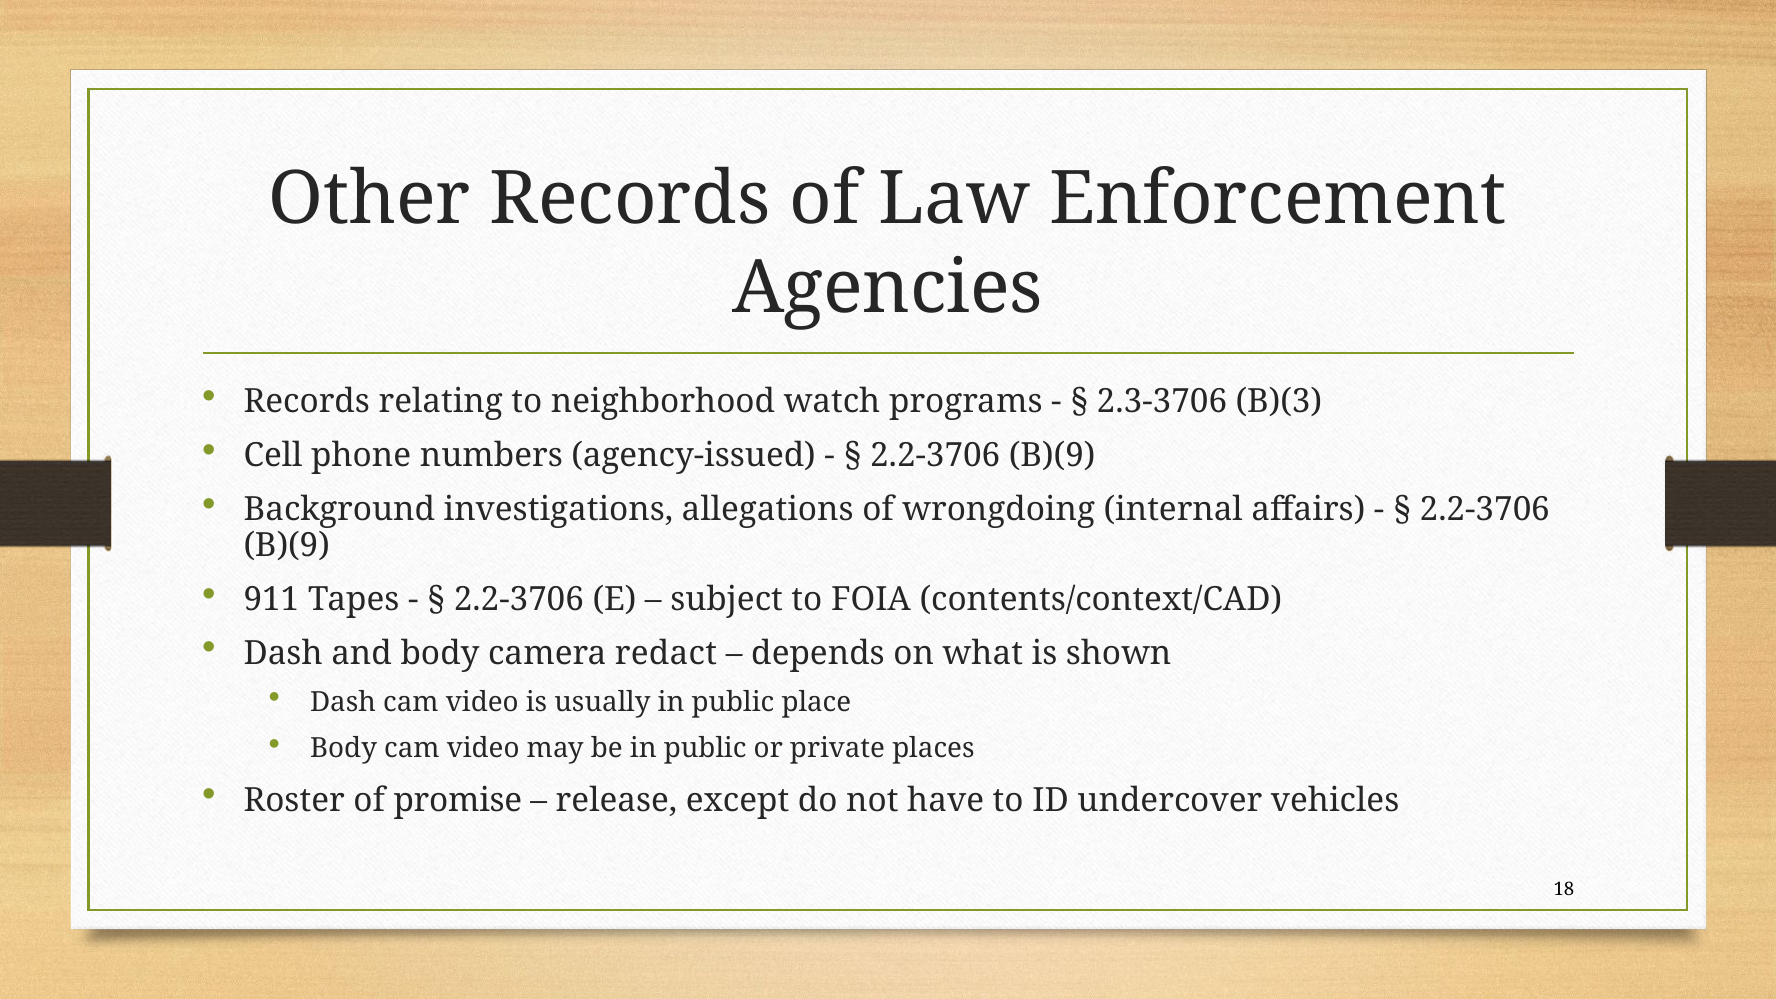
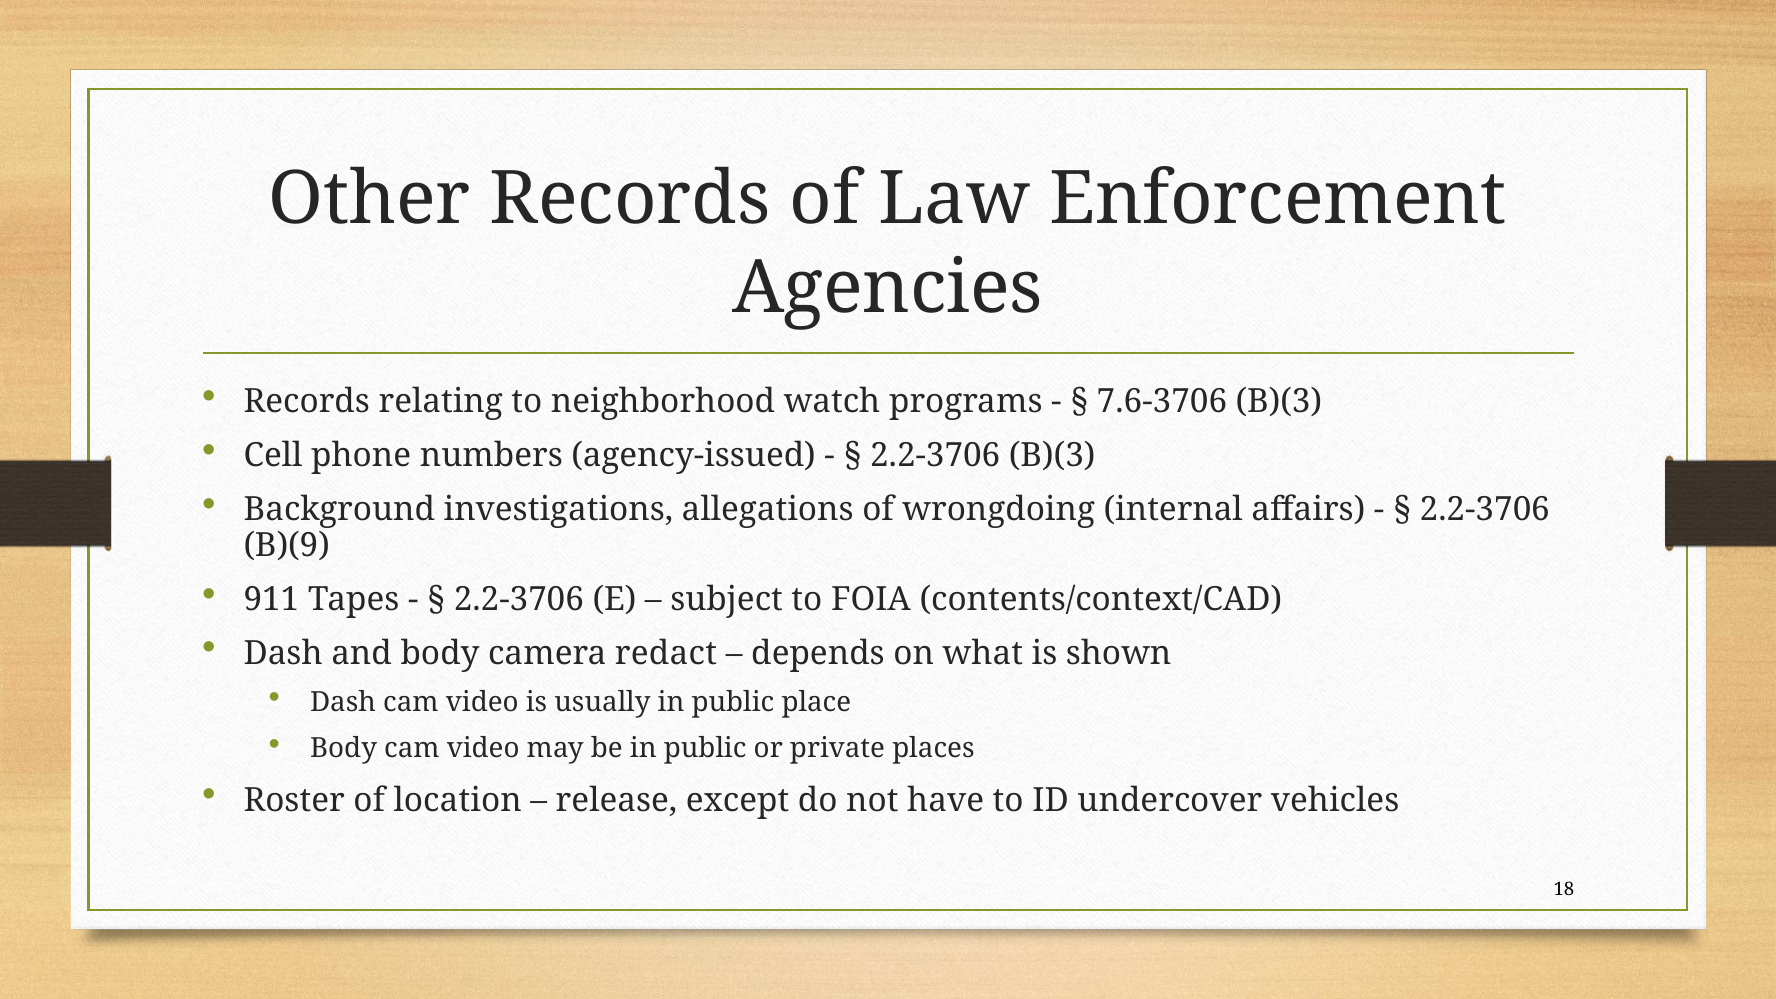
2.3-3706: 2.3-3706 -> 7.6-3706
B)(9 at (1052, 455): B)(9 -> B)(3
promise: promise -> location
